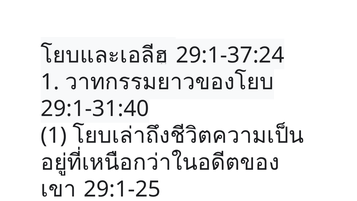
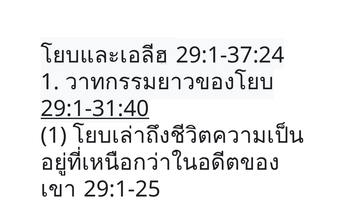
29:1-31:40 underline: none -> present
